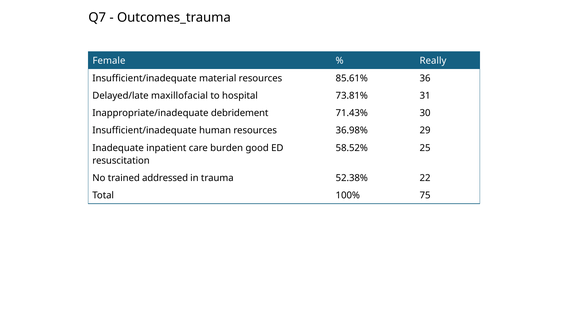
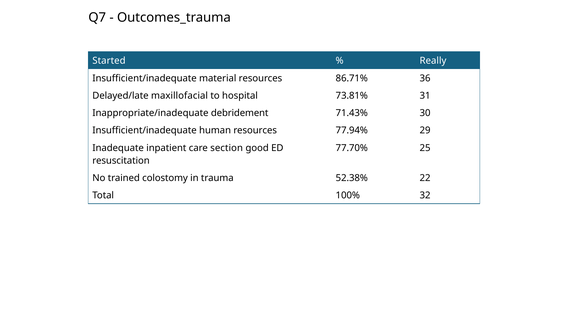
Female: Female -> Started
85.61%: 85.61% -> 86.71%
36.98%: 36.98% -> 77.94%
burden: burden -> section
58.52%: 58.52% -> 77.70%
addressed: addressed -> colostomy
75: 75 -> 32
